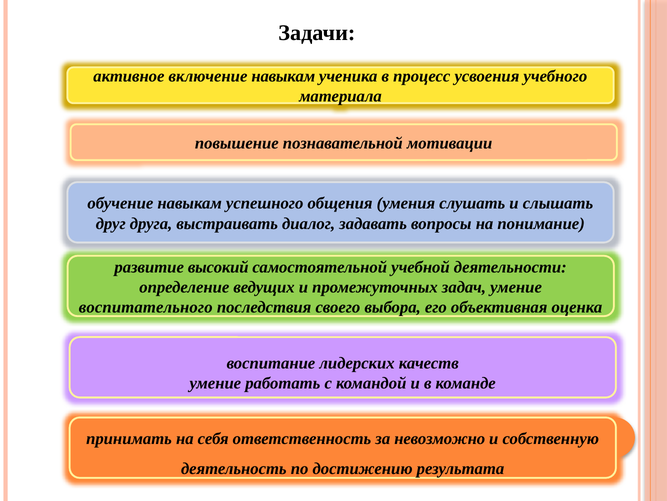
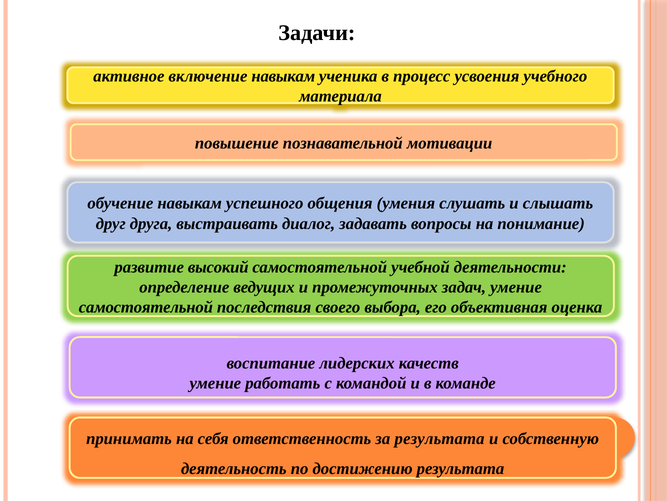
воспитательного at (146, 307): воспитательного -> самостоятельной
за невозможно: невозможно -> результата
